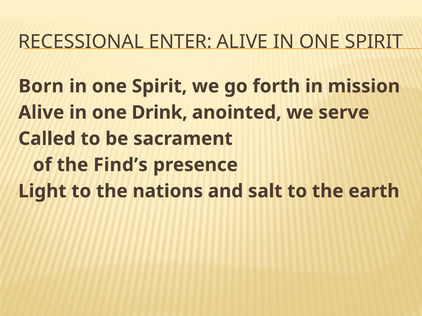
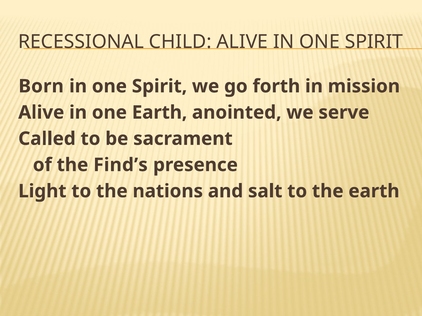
ENTER: ENTER -> CHILD
one Drink: Drink -> Earth
